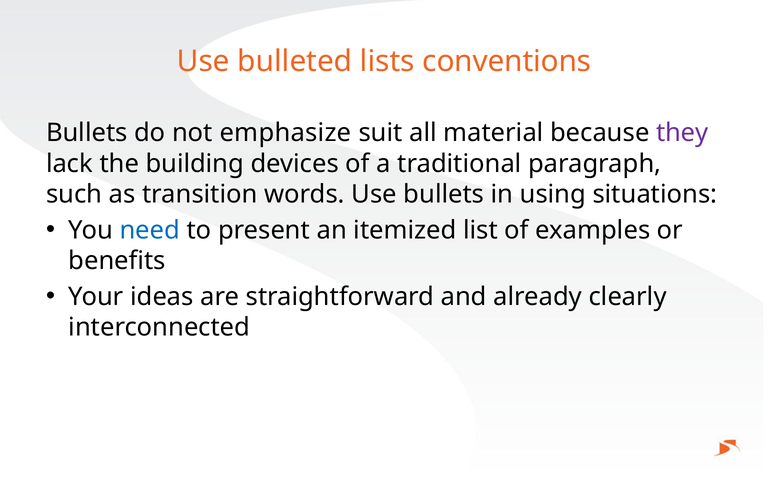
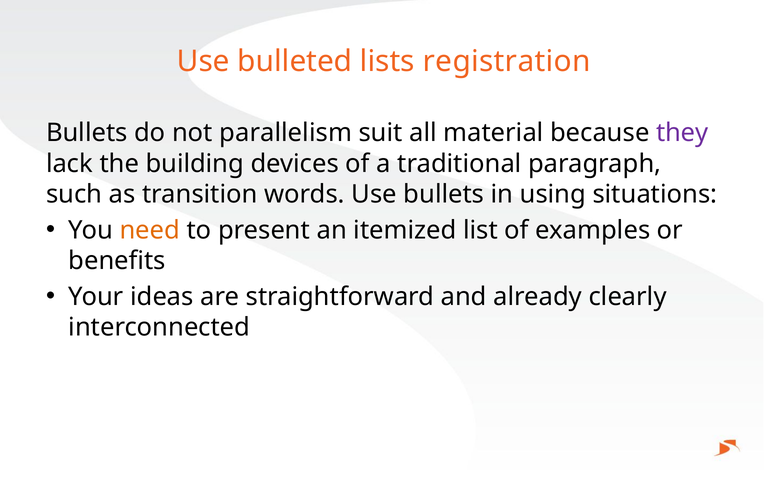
conventions: conventions -> registration
emphasize: emphasize -> parallelism
need colour: blue -> orange
